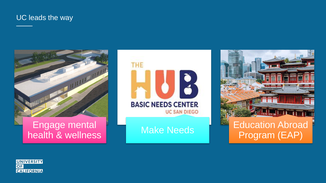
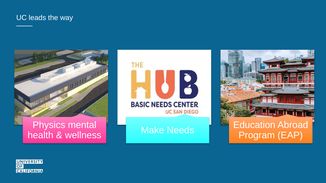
Engage: Engage -> Physics
